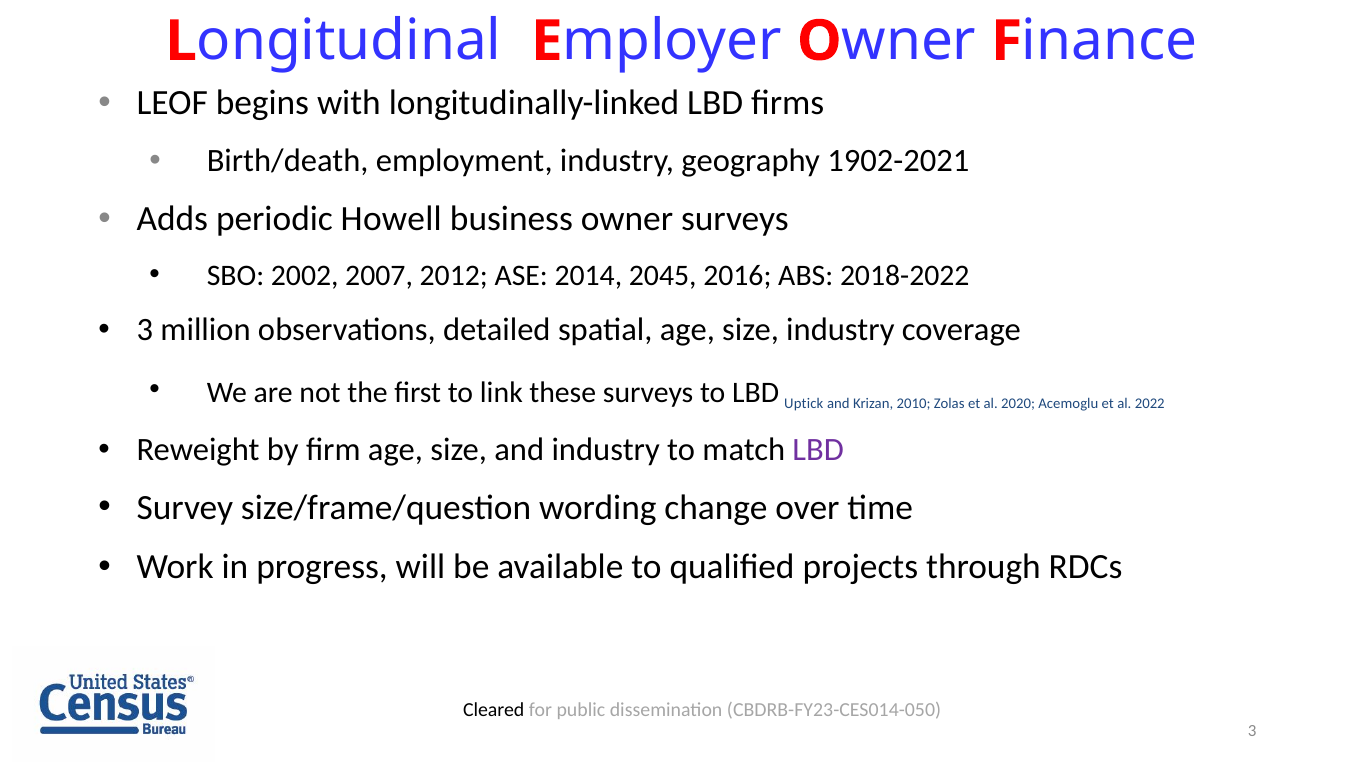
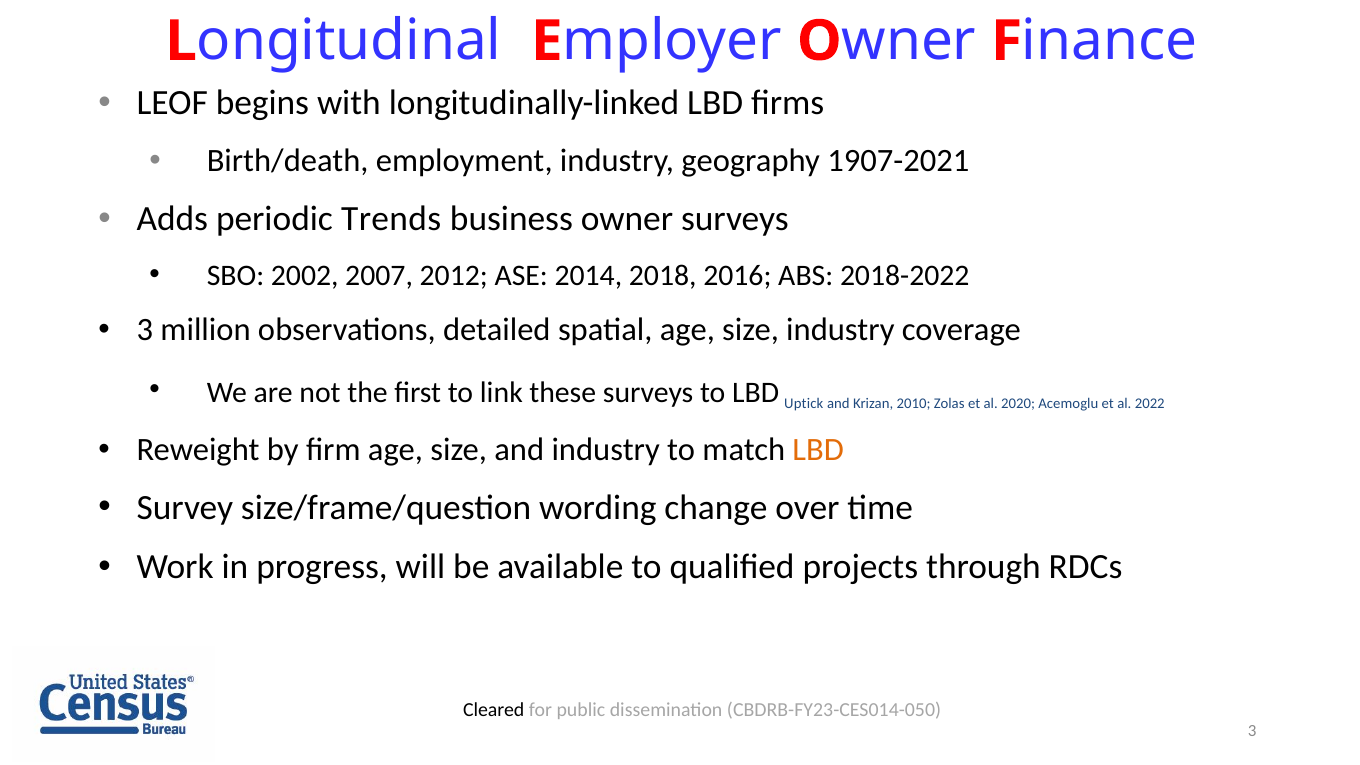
1902-2021: 1902-2021 -> 1907-2021
Howell: Howell -> Trends
2045: 2045 -> 2018
LBD at (818, 450) colour: purple -> orange
